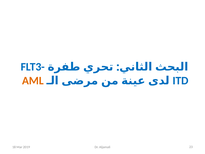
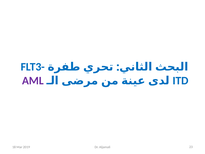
AML colour: orange -> purple
